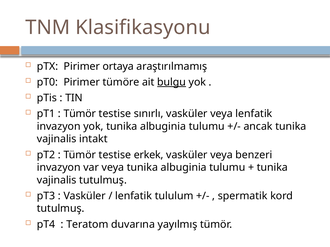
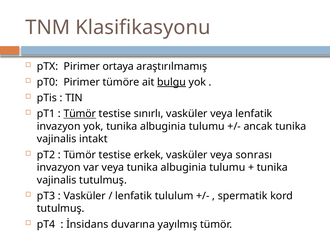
Tümör at (80, 114) underline: none -> present
benzeri: benzeri -> sonrası
Teratom: Teratom -> İnsidans
